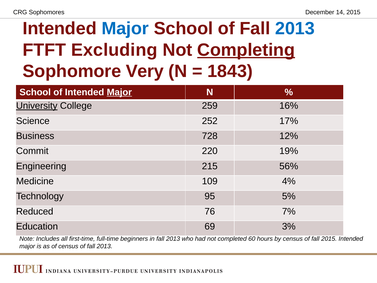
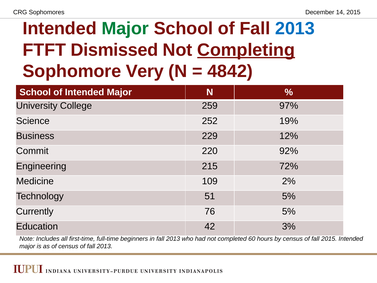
Major at (125, 29) colour: blue -> green
Excluding: Excluding -> Dismissed
1843: 1843 -> 4842
Major at (119, 92) underline: present -> none
University underline: present -> none
16%: 16% -> 97%
17%: 17% -> 19%
728: 728 -> 229
19%: 19% -> 92%
56%: 56% -> 72%
4%: 4% -> 2%
95: 95 -> 51
Reduced: Reduced -> Currently
76 7%: 7% -> 5%
69: 69 -> 42
